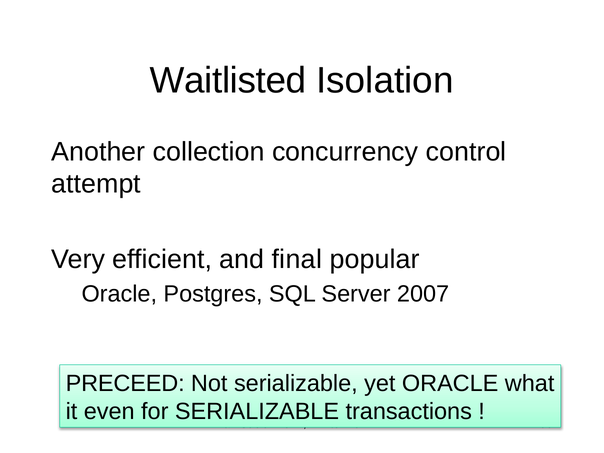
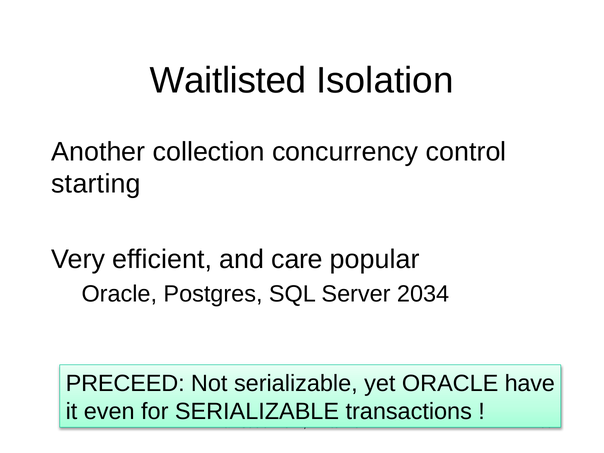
attempt: attempt -> starting
final: final -> care
2007: 2007 -> 2034
what: what -> have
